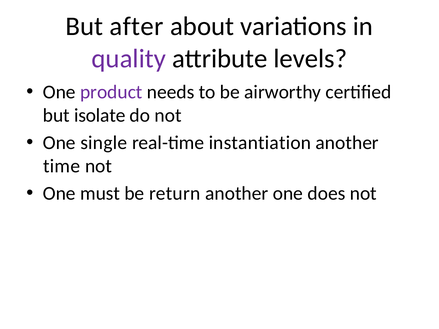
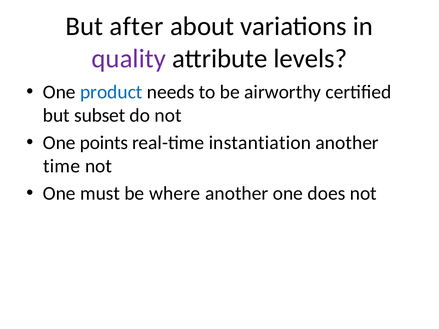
product colour: purple -> blue
isolate: isolate -> subset
single: single -> points
return: return -> where
